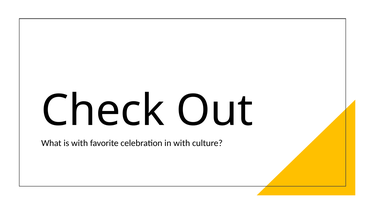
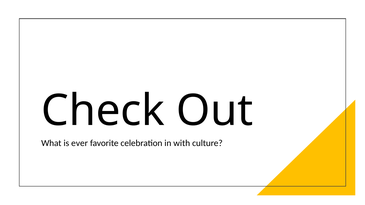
is with: with -> ever
